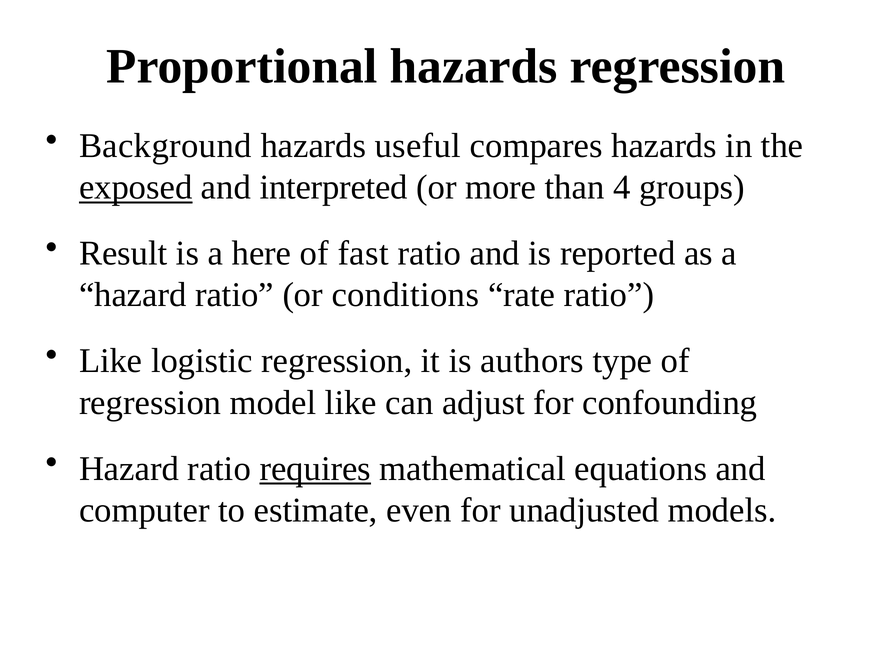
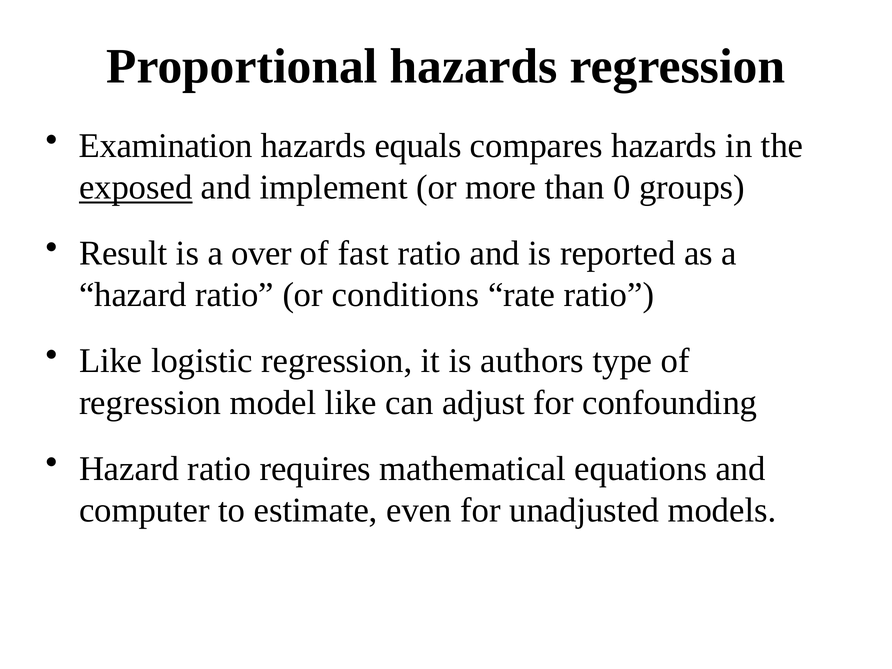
Background: Background -> Examination
useful: useful -> equals
interpreted: interpreted -> implement
4: 4 -> 0
here: here -> over
requires underline: present -> none
